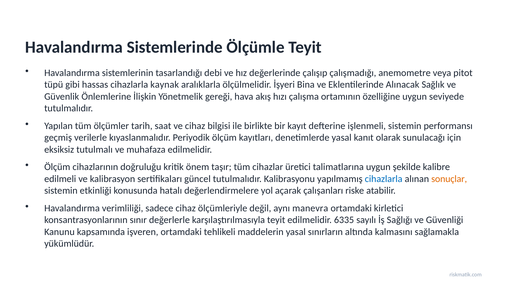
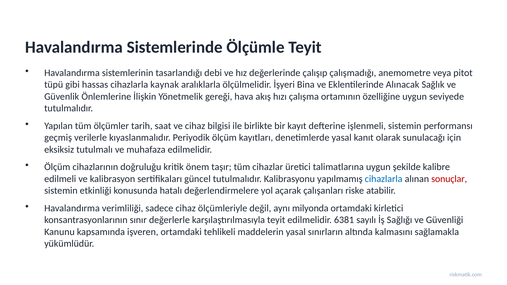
sonuçlar colour: orange -> red
manevra: manevra -> milyonda
6335: 6335 -> 6381
